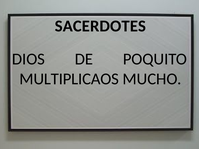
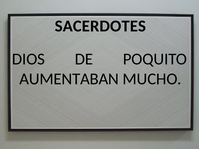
MULTIPLICAOS: MULTIPLICAOS -> AUMENTABAN
